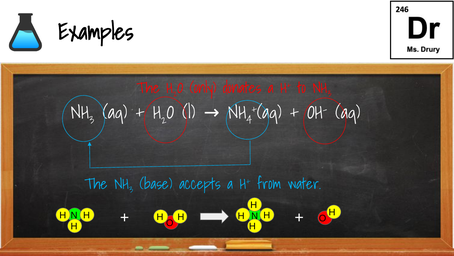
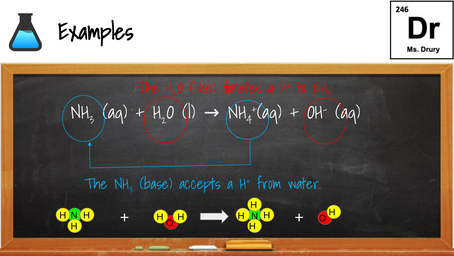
only: only -> like
